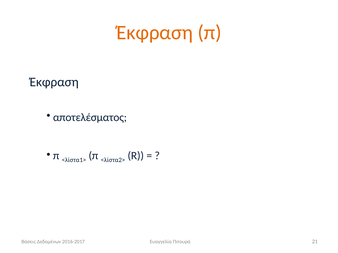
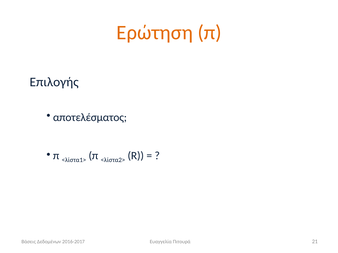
Έκφραση at (155, 33): Έκφραση -> Ερώτηση
Έκφραση at (54, 82): Έκφραση -> Επιλογής
